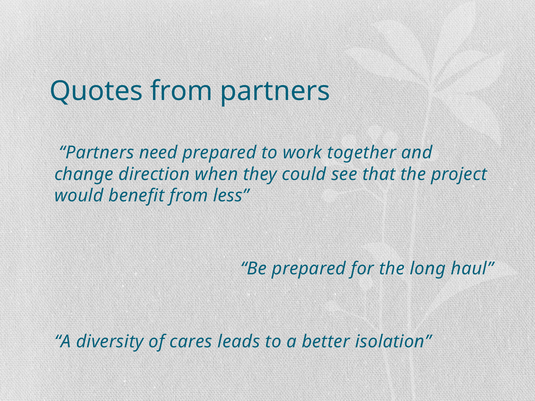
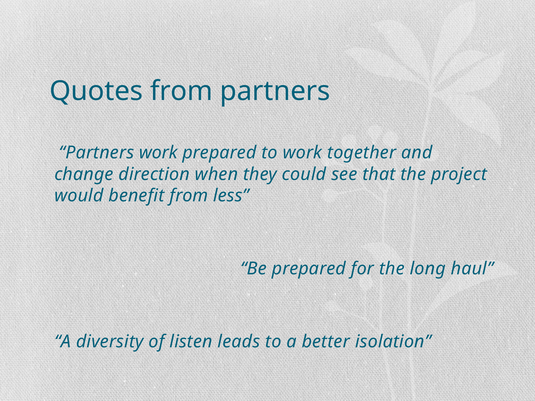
Partners need: need -> work
cares: cares -> listen
